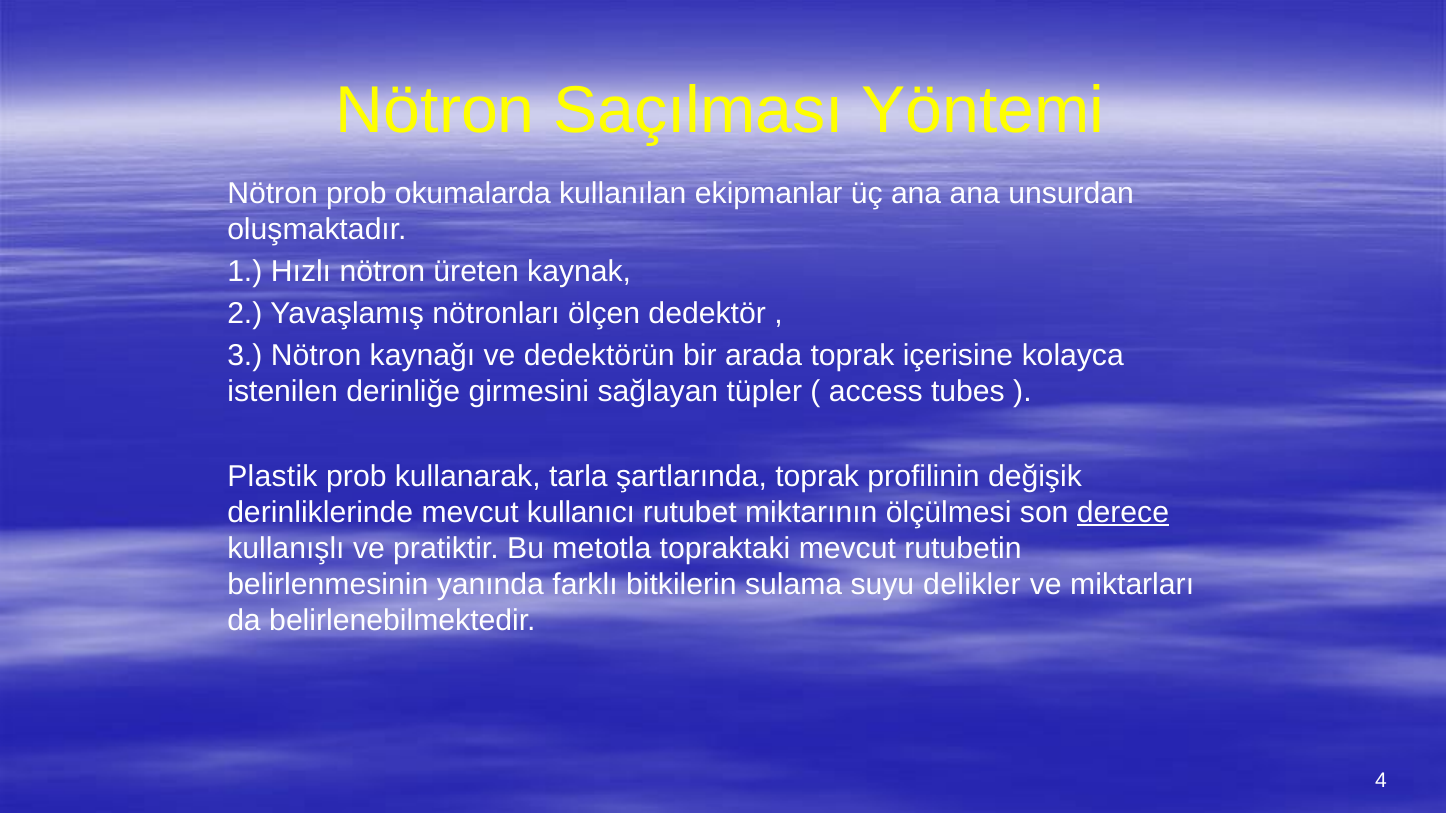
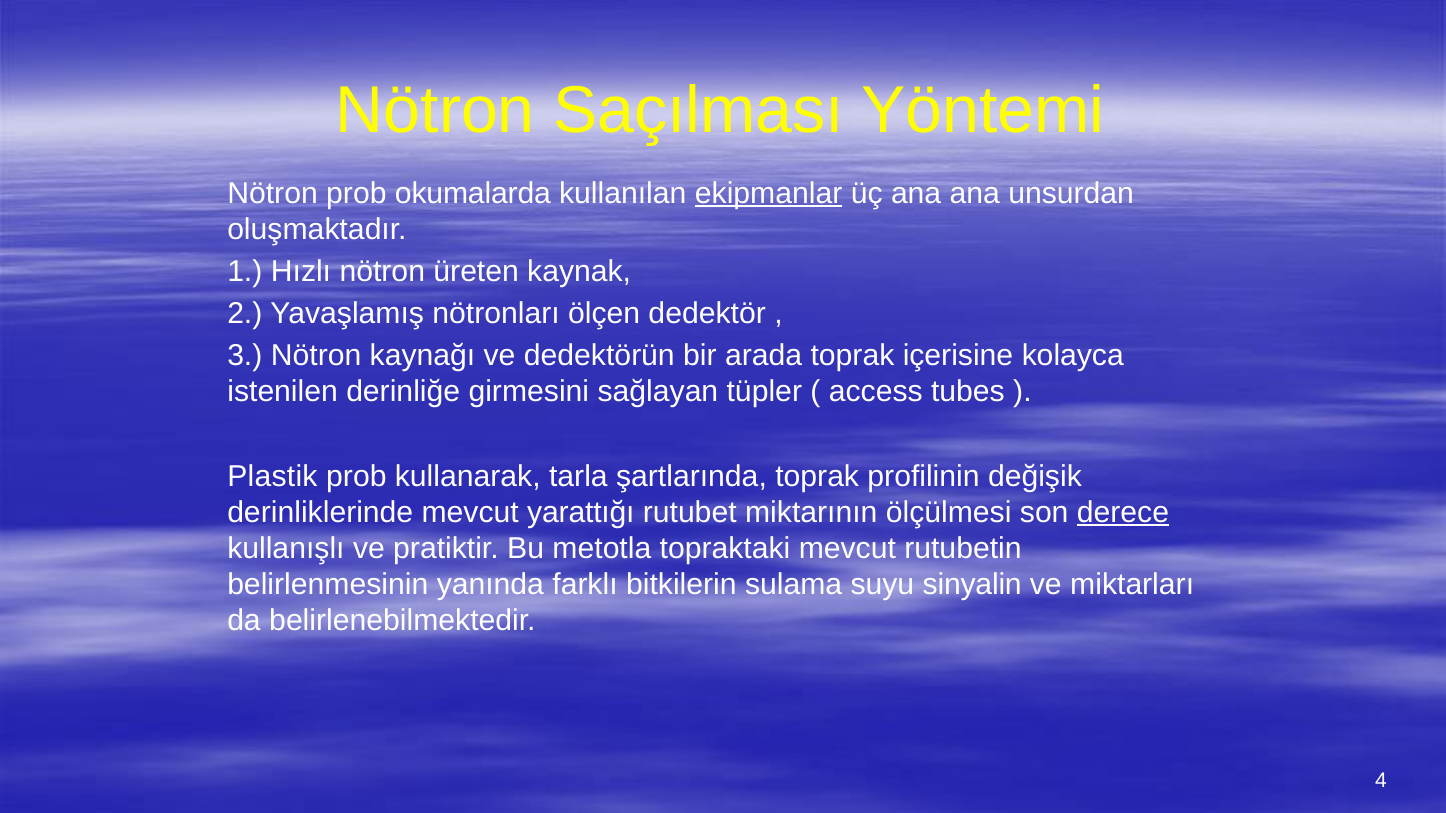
ekipmanlar underline: none -> present
kullanıcı: kullanıcı -> yarattığı
delikler: delikler -> sinyalin
